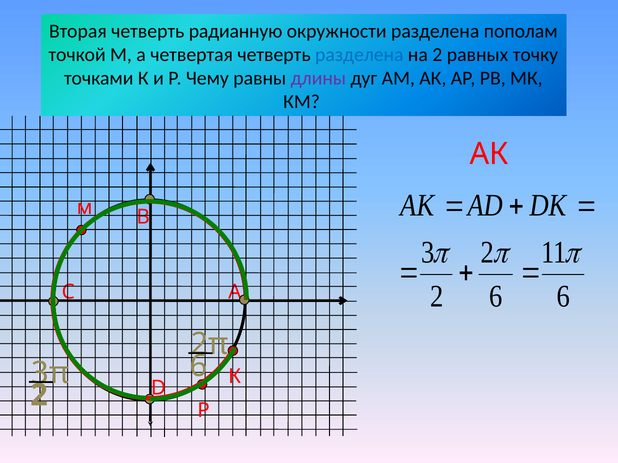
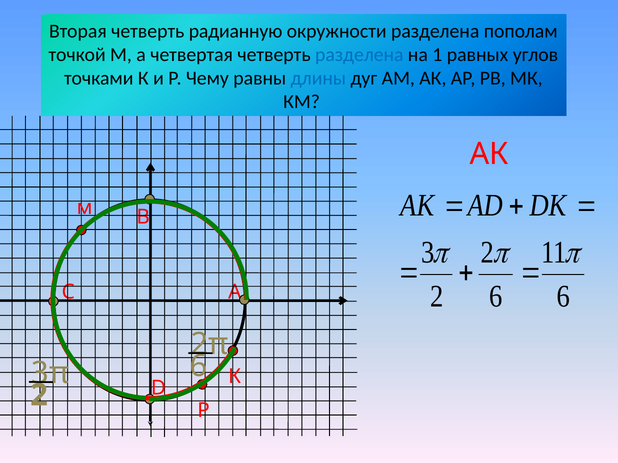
на 2: 2 -> 1
точку: точку -> углов
длины colour: purple -> blue
